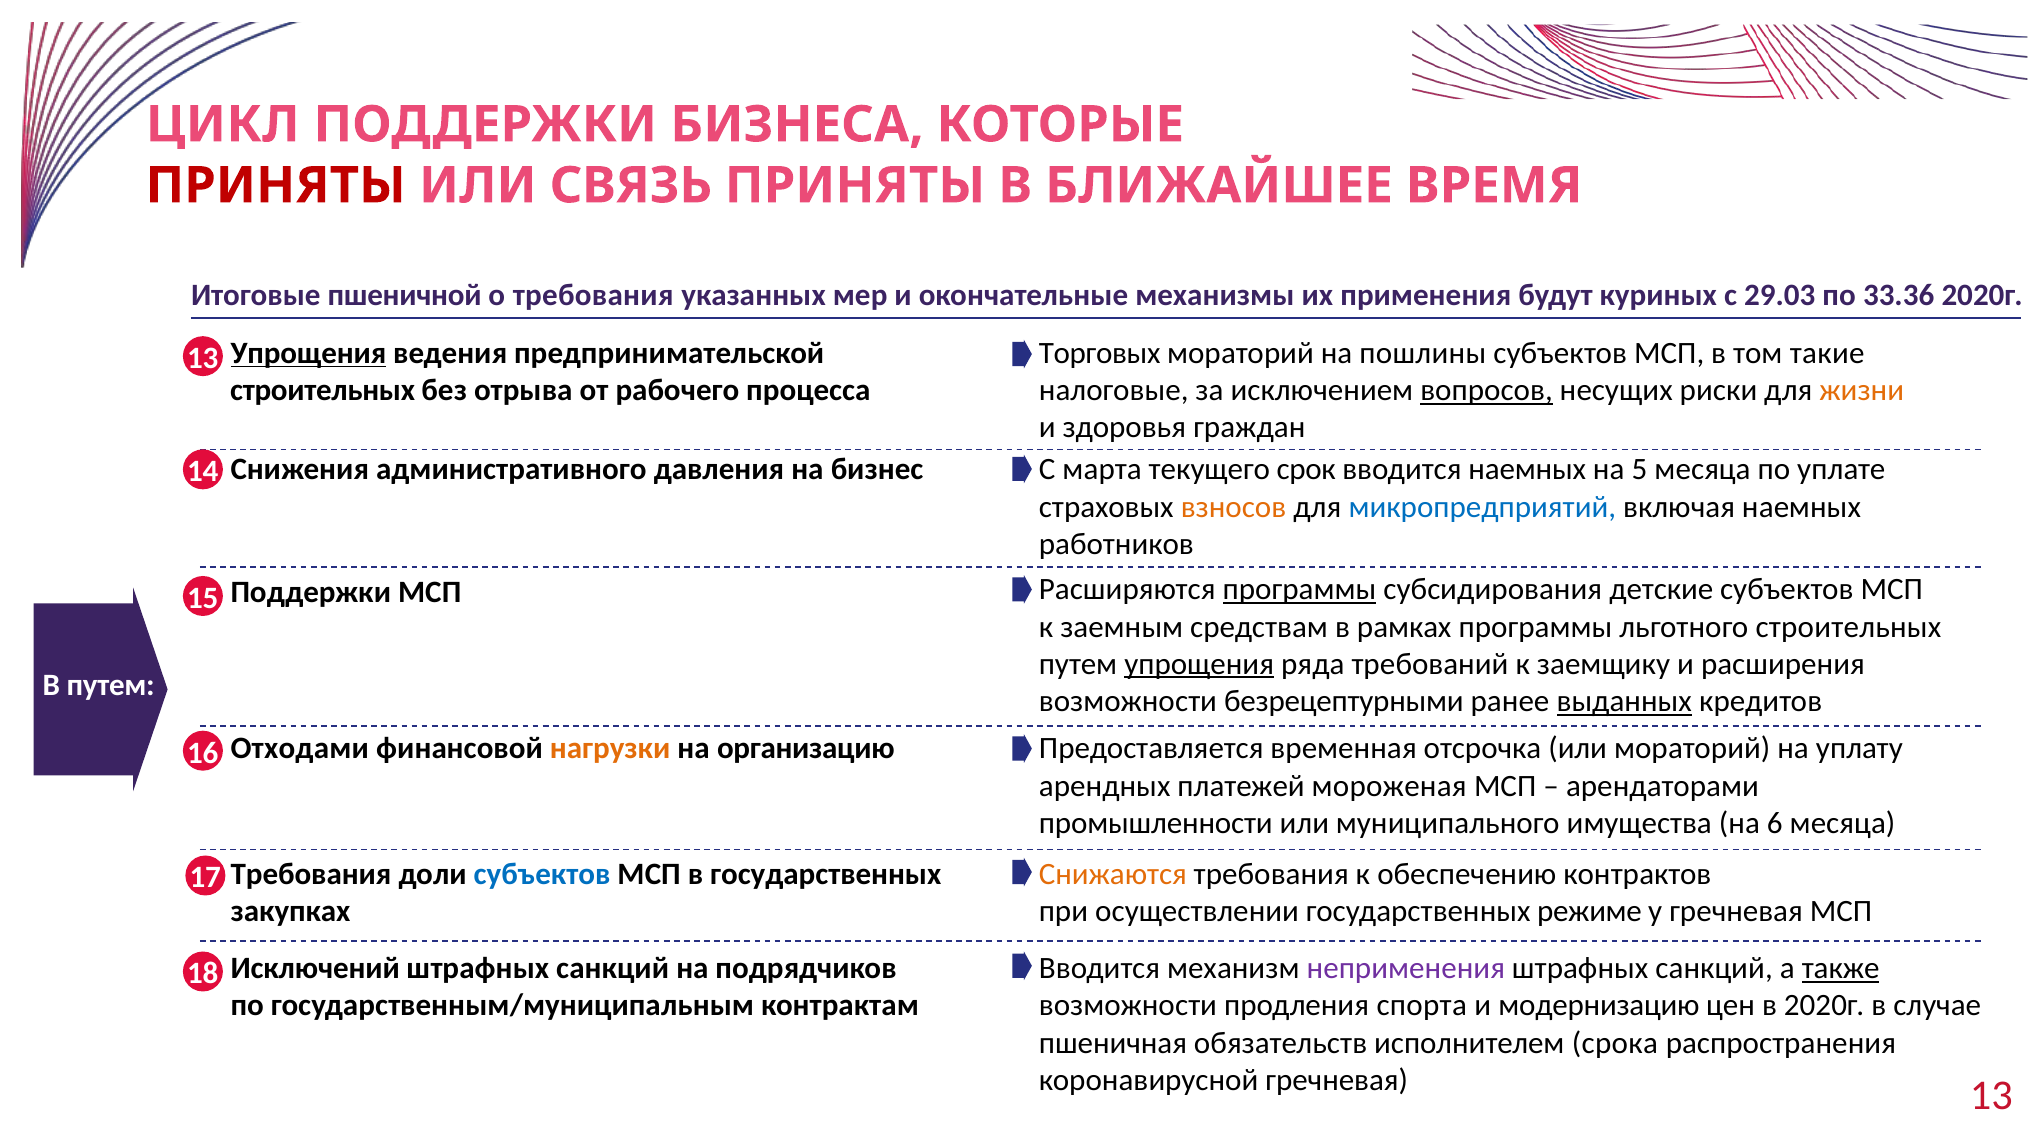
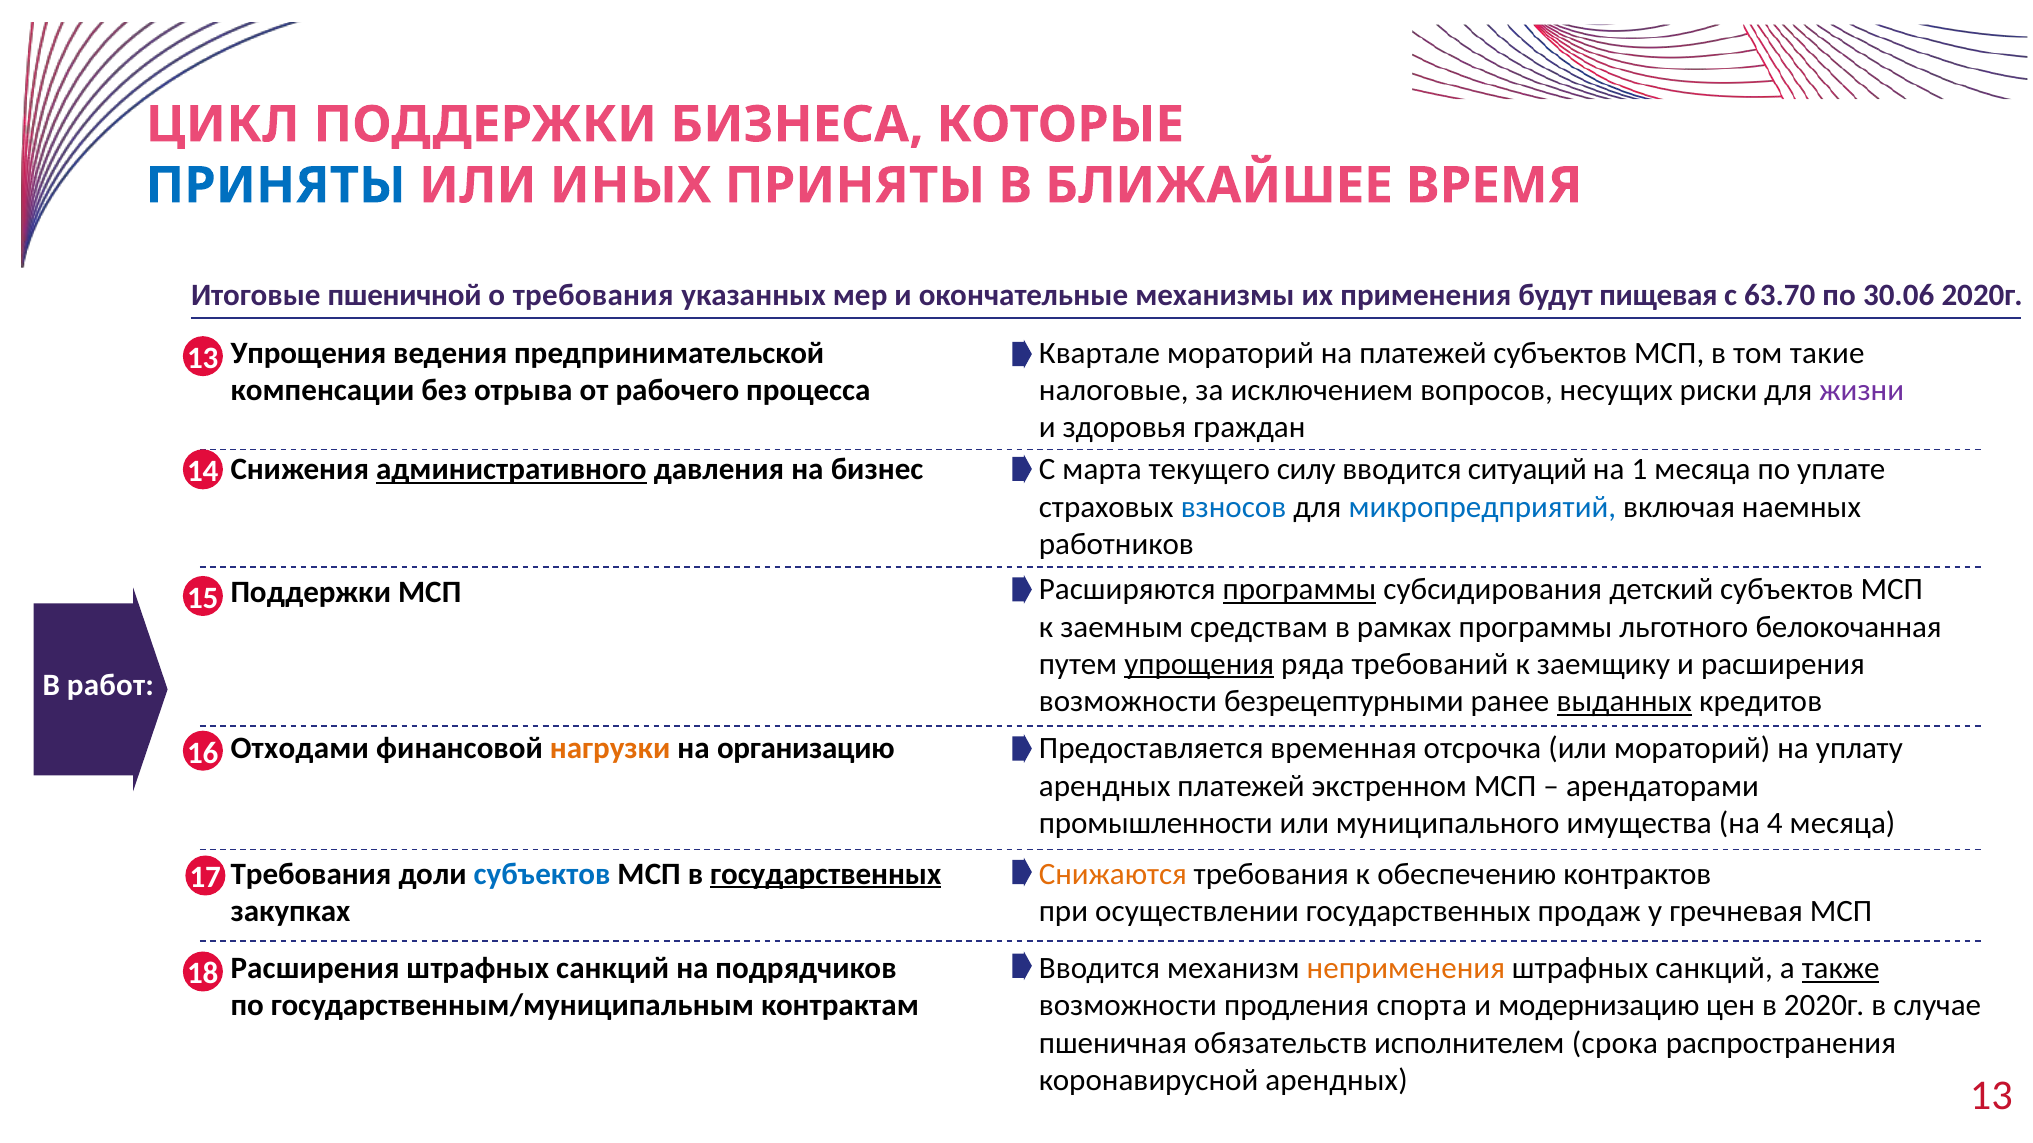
ПРИНЯТЫ at (276, 186) colour: red -> blue
СВЯЗЬ: СВЯЗЬ -> ИНЫХ
куриных: куриных -> пищевая
29.03: 29.03 -> 63.70
33.36: 33.36 -> 30.06
Упрощения at (308, 353) underline: present -> none
Торговых: Торговых -> Квартале
на пошлины: пошлины -> платежей
строительных at (323, 391): строительных -> компенсации
вопросов underline: present -> none
жизни colour: orange -> purple
административного underline: none -> present
срок: срок -> силу
вводится наемных: наемных -> ситуаций
5: 5 -> 1
взносов colour: orange -> blue
детские: детские -> детский
льготного строительных: строительных -> белокочанная
В путем: путем -> работ
мороженая: мороженая -> экстренном
6: 6 -> 4
государственных at (826, 875) underline: none -> present
режиме: режиме -> продаж
Исключений at (315, 969): Исключений -> Расширения
неприменения colour: purple -> orange
коронавирусной гречневая: гречневая -> арендных
